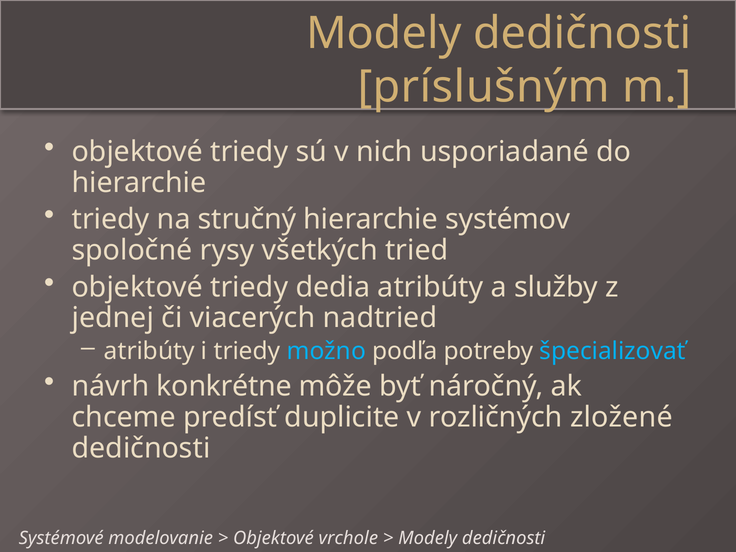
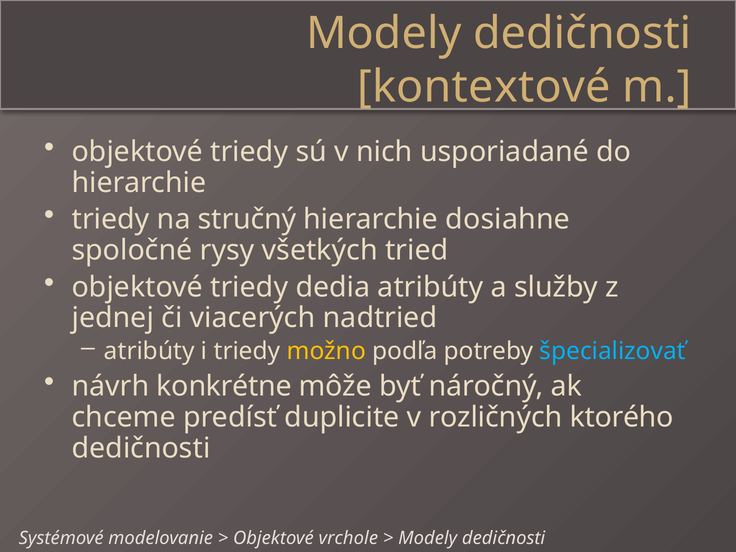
príslušným: príslušným -> kontextové
systémov: systémov -> dosiahne
možno colour: light blue -> yellow
zložené: zložené -> ktorého
